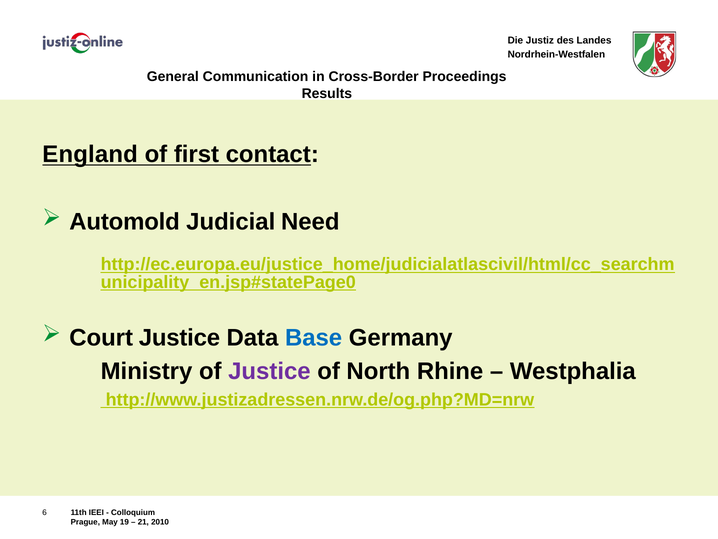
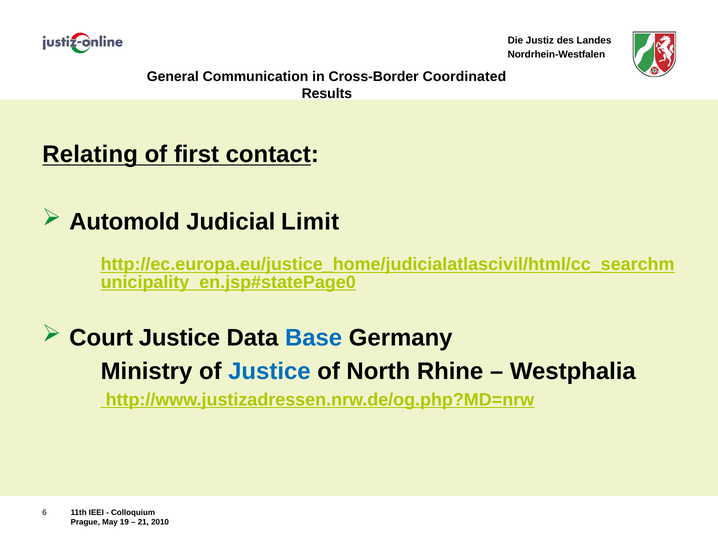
Proceedings: Proceedings -> Coordinated
England: England -> Relating
Need: Need -> Limit
Justice at (269, 371) colour: purple -> blue
